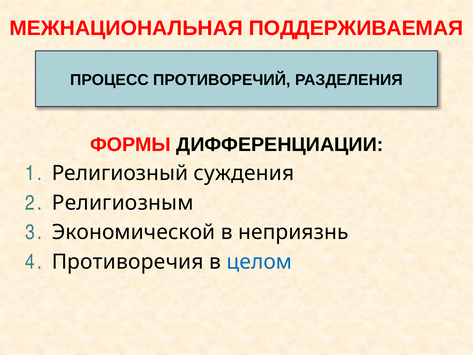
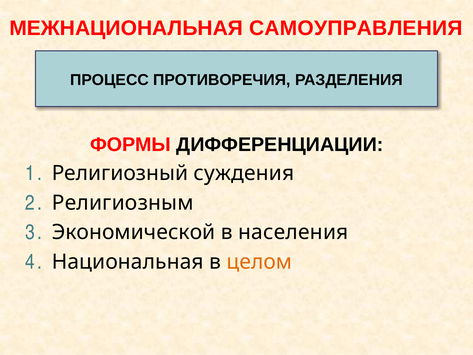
ПОДДЕРЖИВАЕМАЯ: ПОДДЕРЖИВАЕМАЯ -> САМОУПРАВЛЕНИЯ
ПРОТИВОРЕЧИЙ: ПРОТИВОРЕЧИЙ -> ПРОТИВОРЕЧИЯ
неприязнь: неприязнь -> населения
Противоречия: Противоречия -> Национальная
целом colour: blue -> orange
